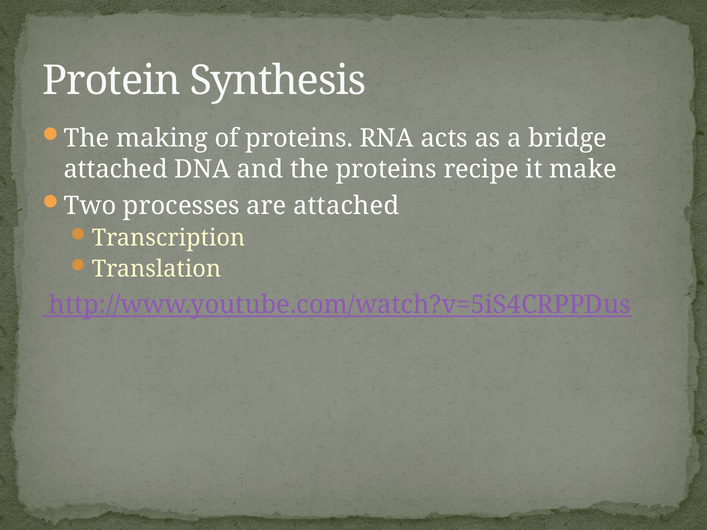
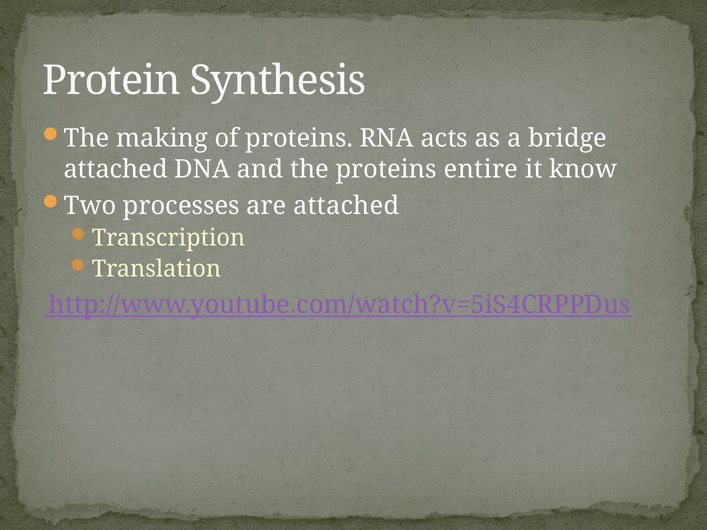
recipe: recipe -> entire
make: make -> know
